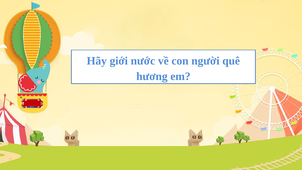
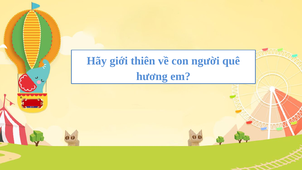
nước: nước -> thiên
